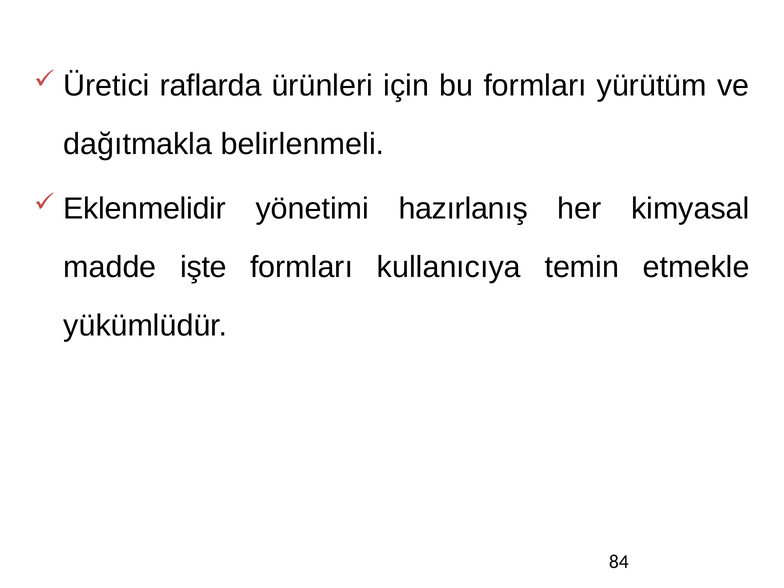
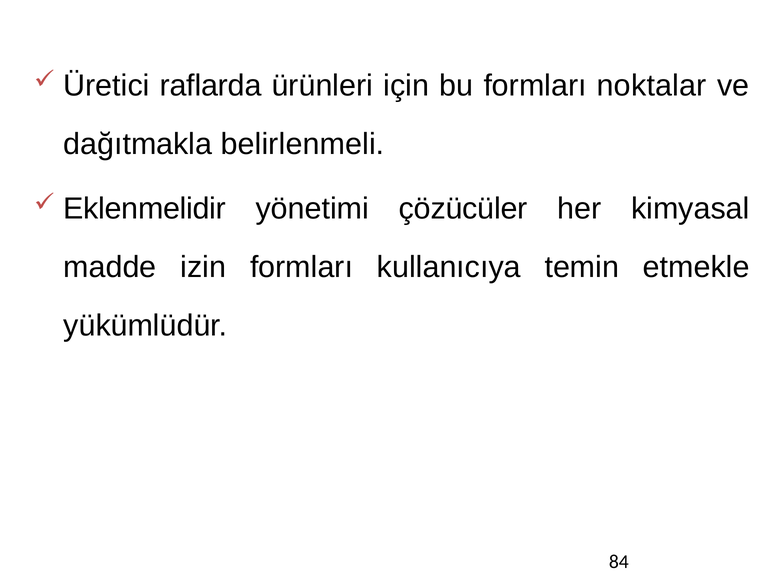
yürütüm: yürütüm -> noktalar
hazırlanış: hazırlanış -> çözücüler
işte: işte -> izin
